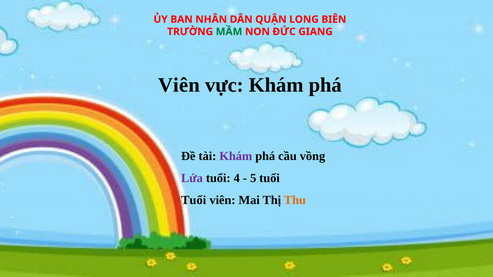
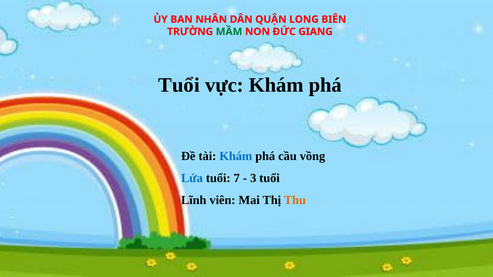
Viên at (179, 85): Viên -> Tuổi
Khám at (236, 156) colour: purple -> blue
Lứa colour: purple -> blue
4: 4 -> 7
5: 5 -> 3
Tuổi at (194, 200): Tuổi -> Lĩnh
